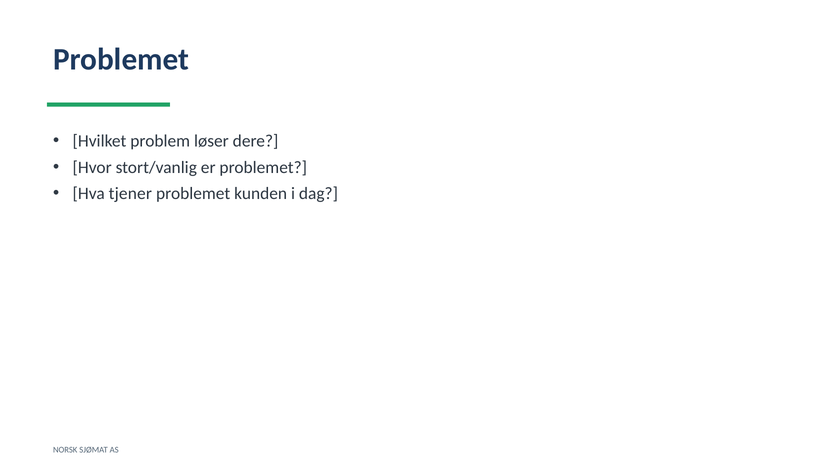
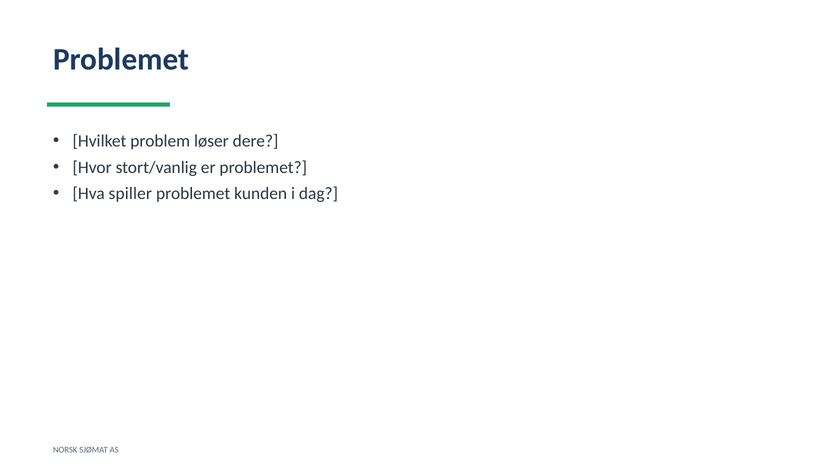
tjener: tjener -> spiller
